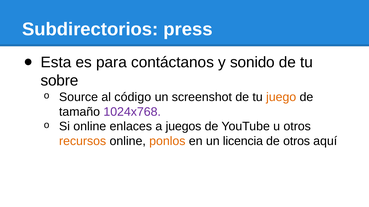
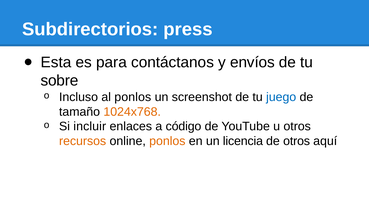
sonido: sonido -> envíos
Source: Source -> Incluso
al código: código -> ponlos
juego colour: orange -> blue
1024x768 colour: purple -> orange
Si online: online -> incluir
juegos: juegos -> código
